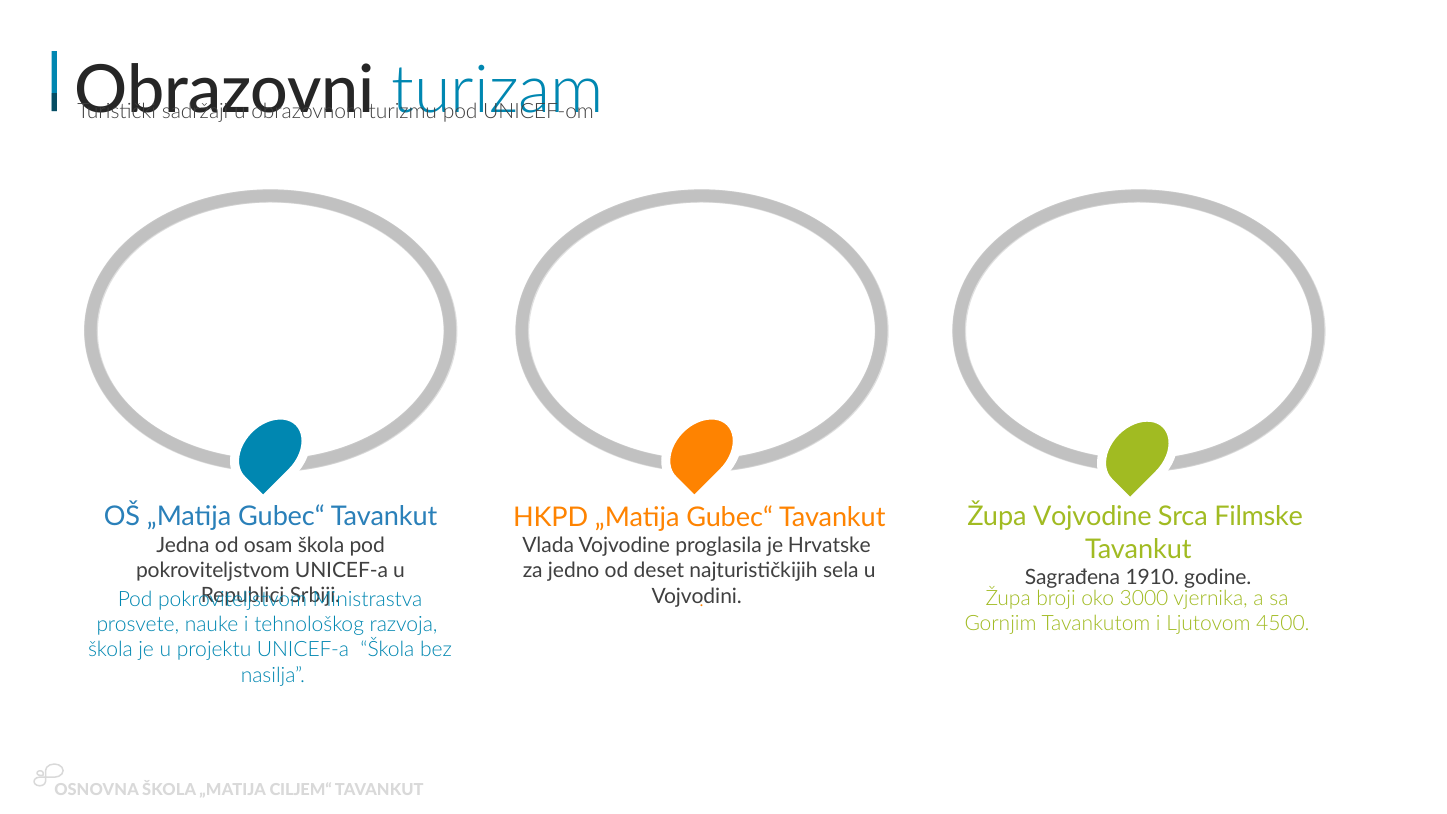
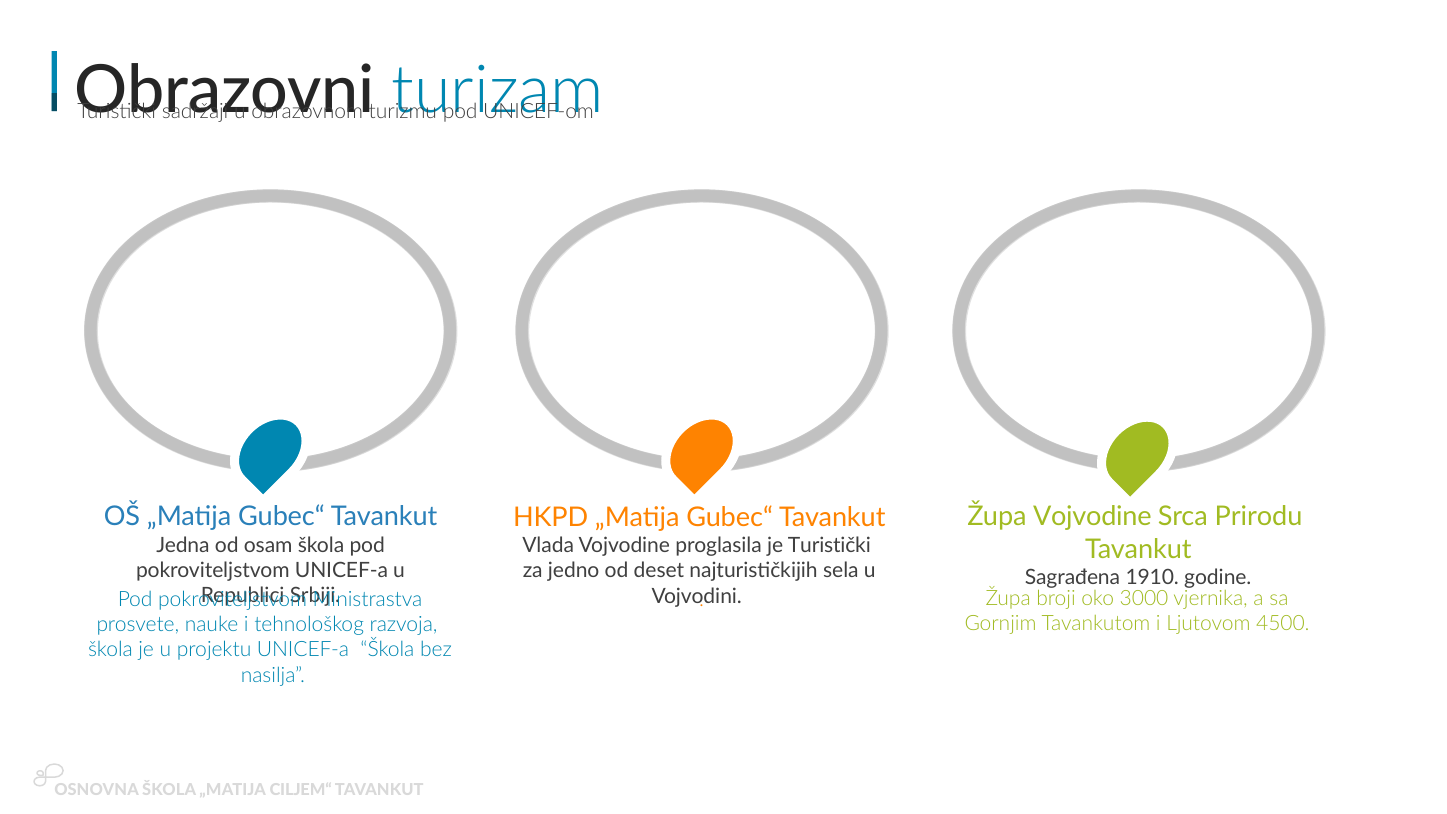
Filmske: Filmske -> Prirodu
je Hrvatske: Hrvatske -> Turistički
